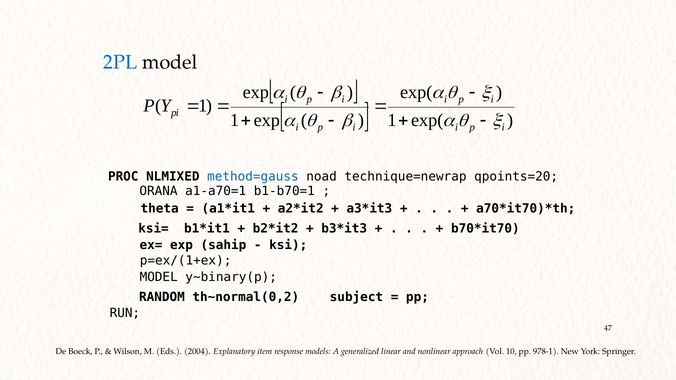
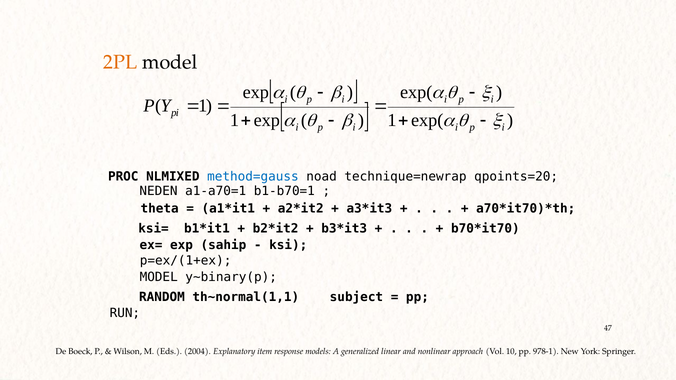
2PL colour: blue -> orange
ORANA: ORANA -> NEDEN
th~normal(0,2: th~normal(0,2 -> th~normal(1,1
